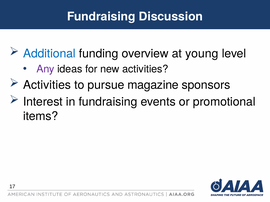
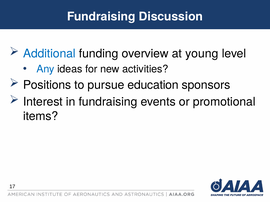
Any colour: purple -> blue
Activities at (47, 85): Activities -> Positions
magazine: magazine -> education
